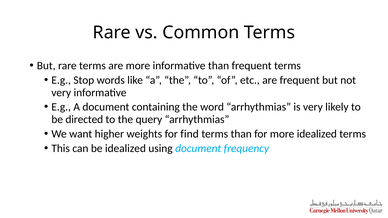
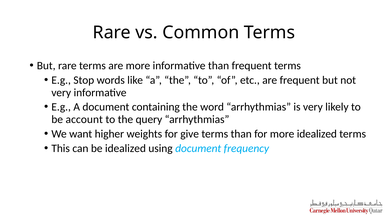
directed: directed -> account
find: find -> give
